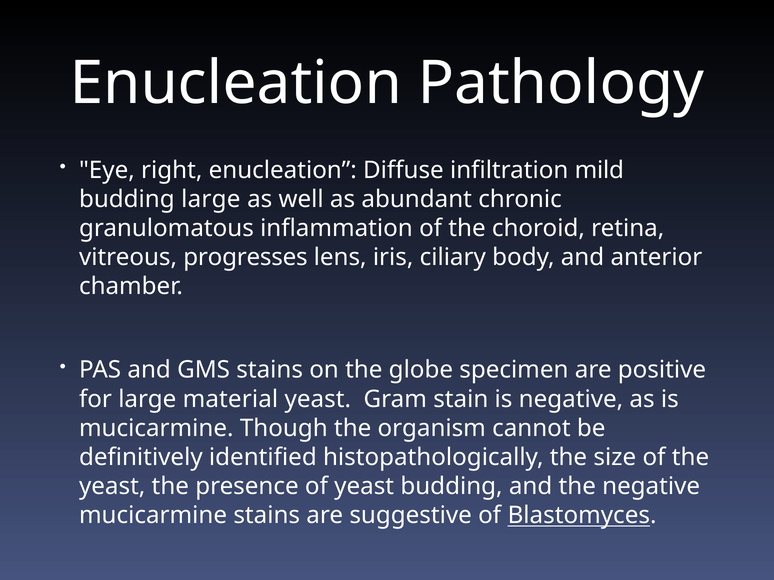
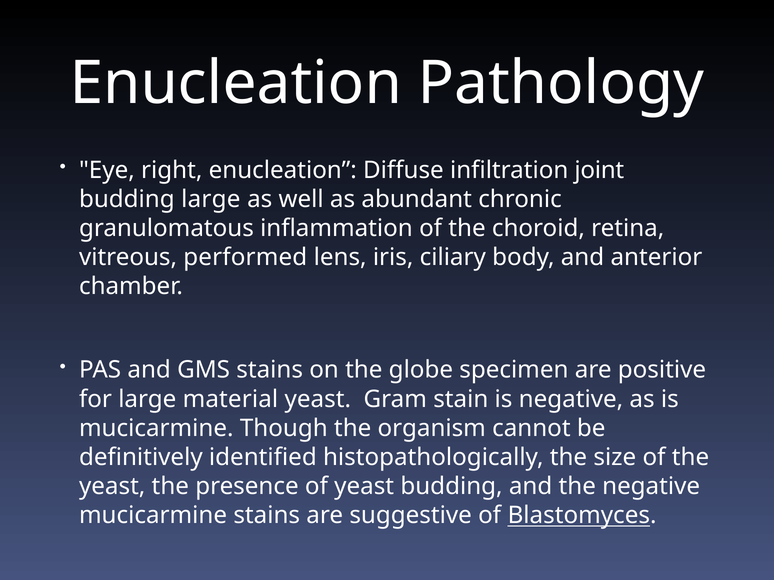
mild: mild -> joint
progresses: progresses -> performed
